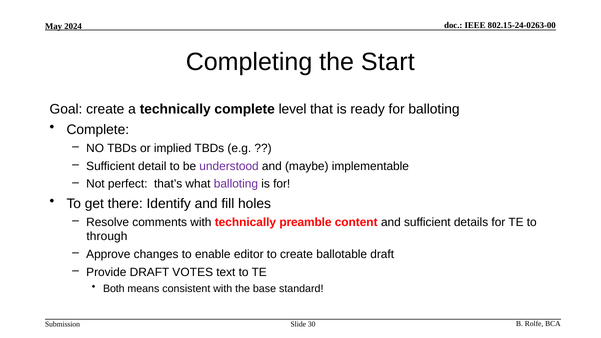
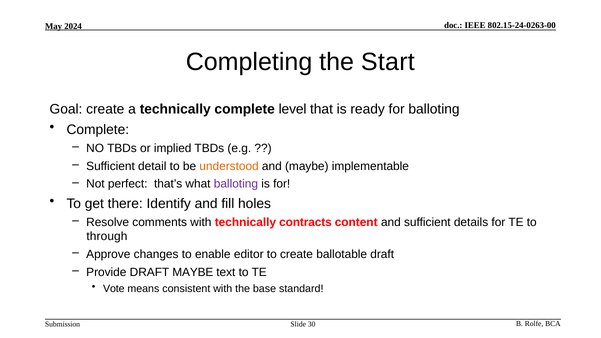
understood colour: purple -> orange
preamble: preamble -> contracts
DRAFT VOTES: VOTES -> MAYBE
Both: Both -> Vote
